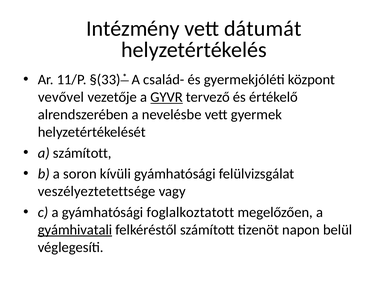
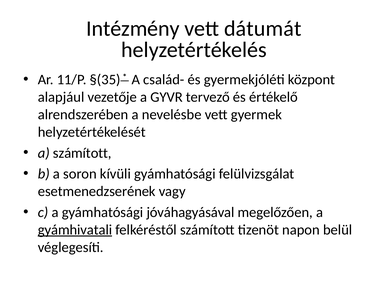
§(33: §(33 -> §(35
vevővel: vevővel -> alapjául
GYVR underline: present -> none
veszélyeztetettsége: veszélyeztetettsége -> esetmenedzserének
foglalkoztatott: foglalkoztatott -> jóváhagyásával
